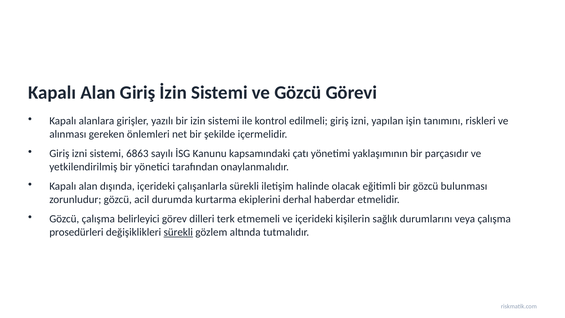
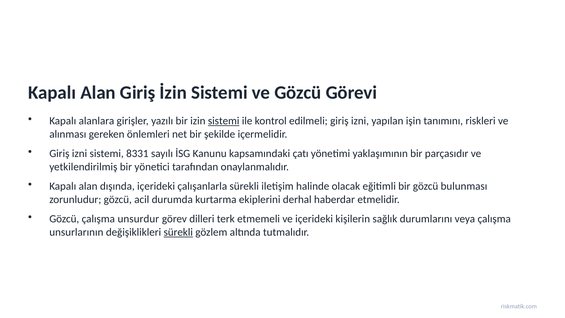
sistemi at (224, 121) underline: none -> present
6863: 6863 -> 8331
belirleyici: belirleyici -> unsurdur
prosedürleri: prosedürleri -> unsurlarının
